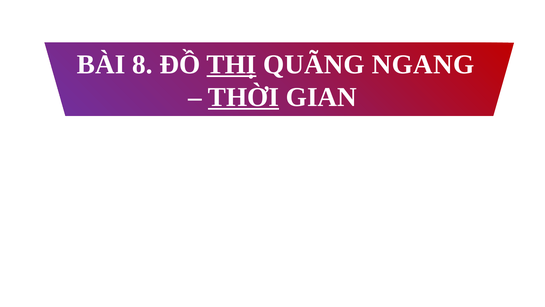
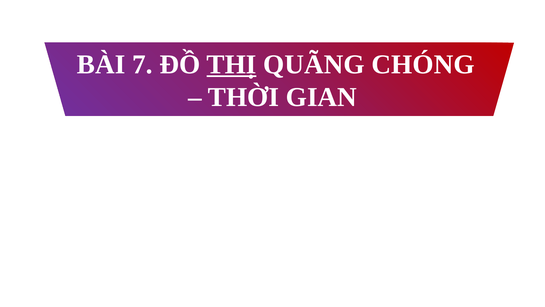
8: 8 -> 7
NGANG: NGANG -> CHÓNG
THỜI underline: present -> none
